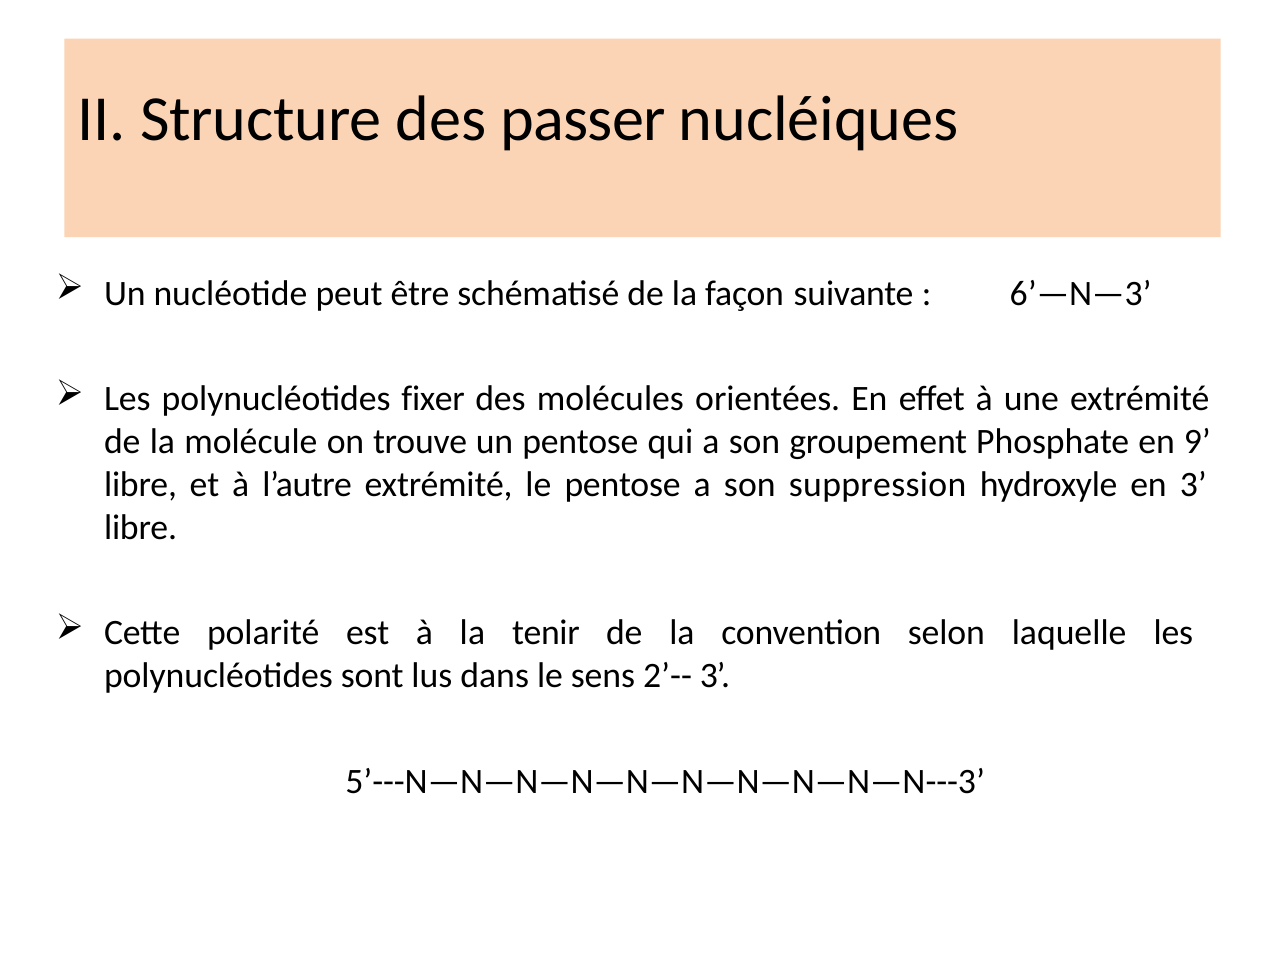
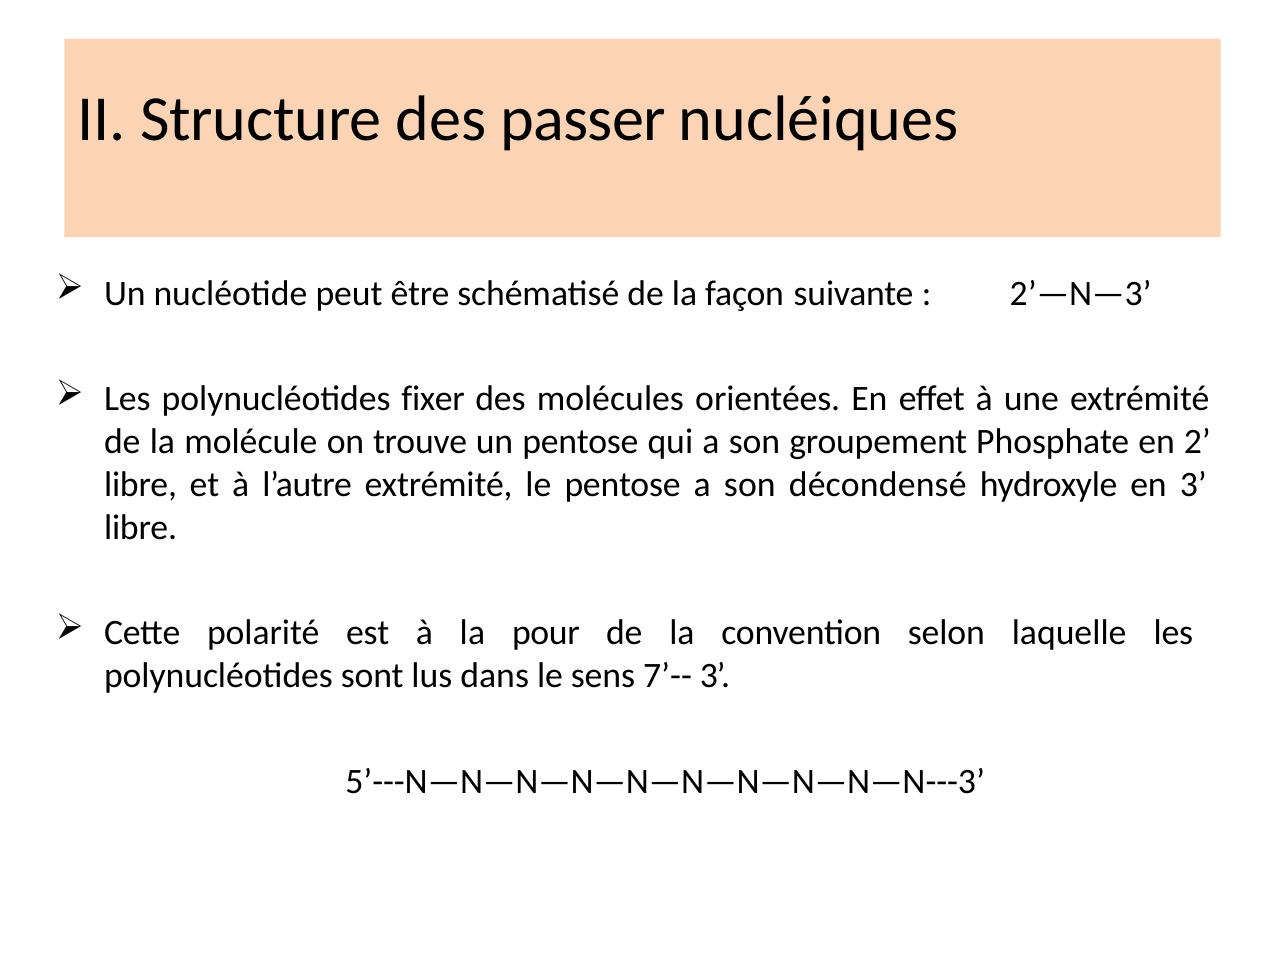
6’—N—3: 6’—N—3 -> 2’—N—3
9: 9 -> 2
suppression: suppression -> décondensé
tenir: tenir -> pour
2’--: 2’-- -> 7’--
